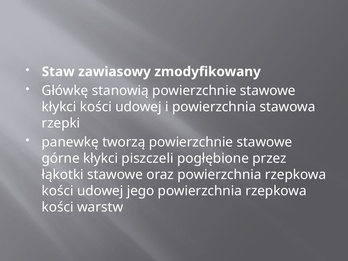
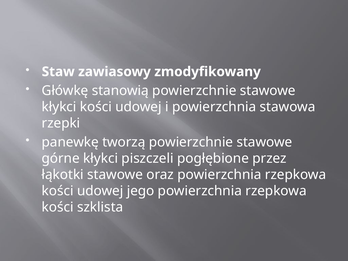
warstw: warstw -> szklista
